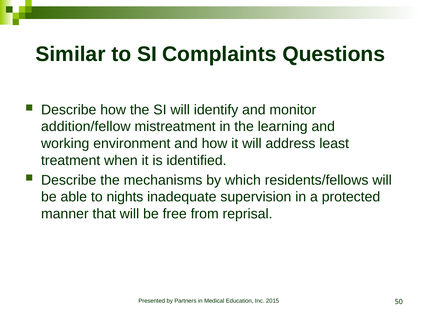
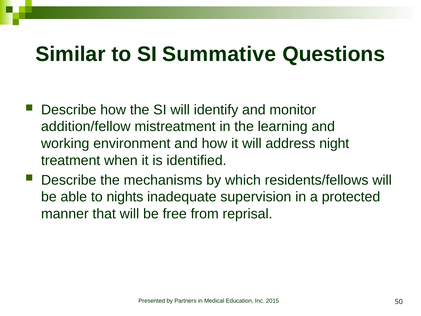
Complaints: Complaints -> Summative
least: least -> night
